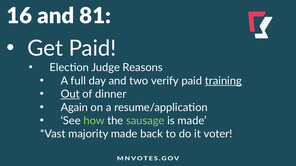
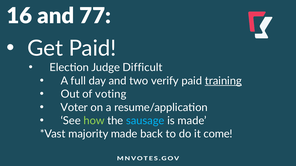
81: 81 -> 77
Reasons: Reasons -> Difficult
Out underline: present -> none
dinner: dinner -> voting
Again: Again -> Voter
sausage colour: light green -> light blue
voter: voter -> come
